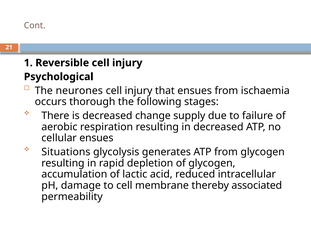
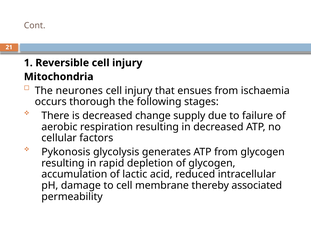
Psychological: Psychological -> Mitochondria
cellular ensues: ensues -> factors
Situations: Situations -> Pykonosis
